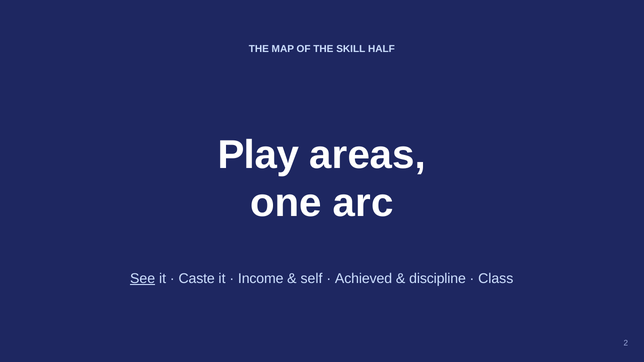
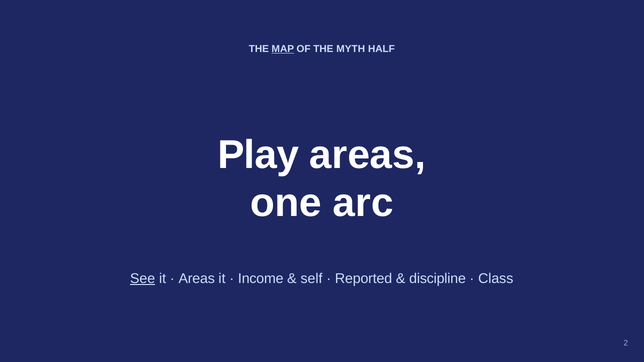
MAP underline: none -> present
SKILL: SKILL -> MYTH
Caste at (197, 279): Caste -> Areas
Achieved: Achieved -> Reported
